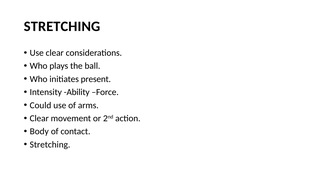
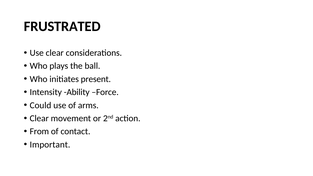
STRETCHING at (62, 26): STRETCHING -> FRUSTRATED
Body: Body -> From
Stretching at (50, 145): Stretching -> Important
